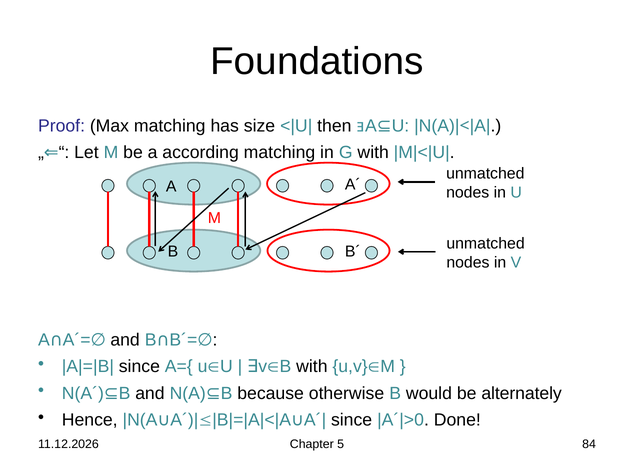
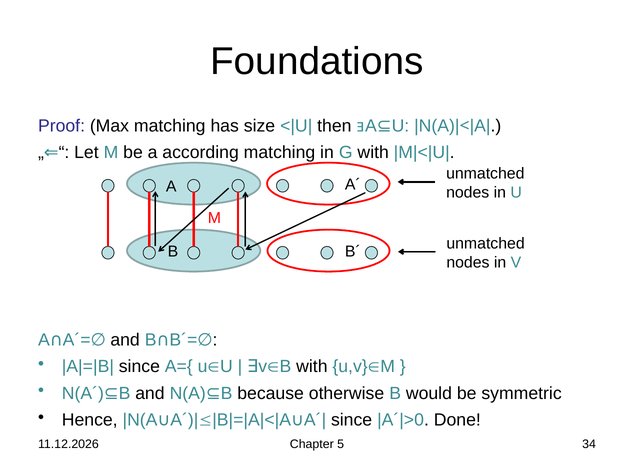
alternately: alternately -> symmetric
84: 84 -> 34
